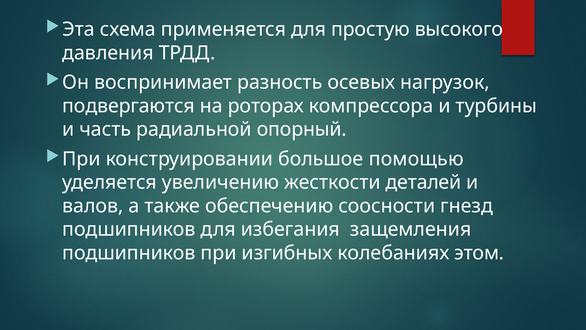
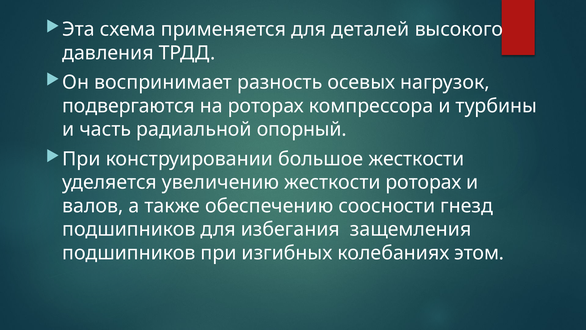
простую: простую -> деталей
большое помощью: помощью -> жесткости
жесткости деталей: деталей -> роторах
